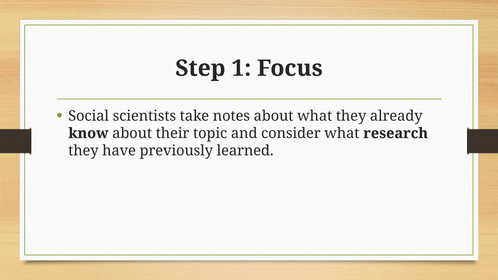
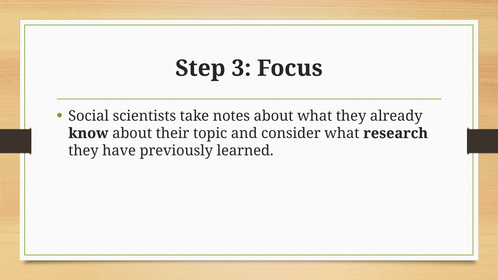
1: 1 -> 3
